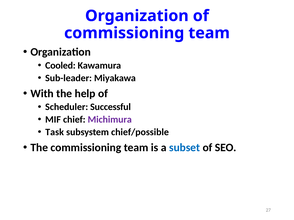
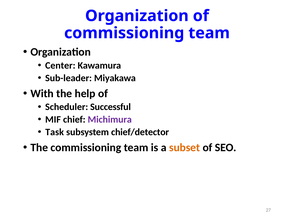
Cooled: Cooled -> Center
chief/possible: chief/possible -> chief/detector
subset colour: blue -> orange
